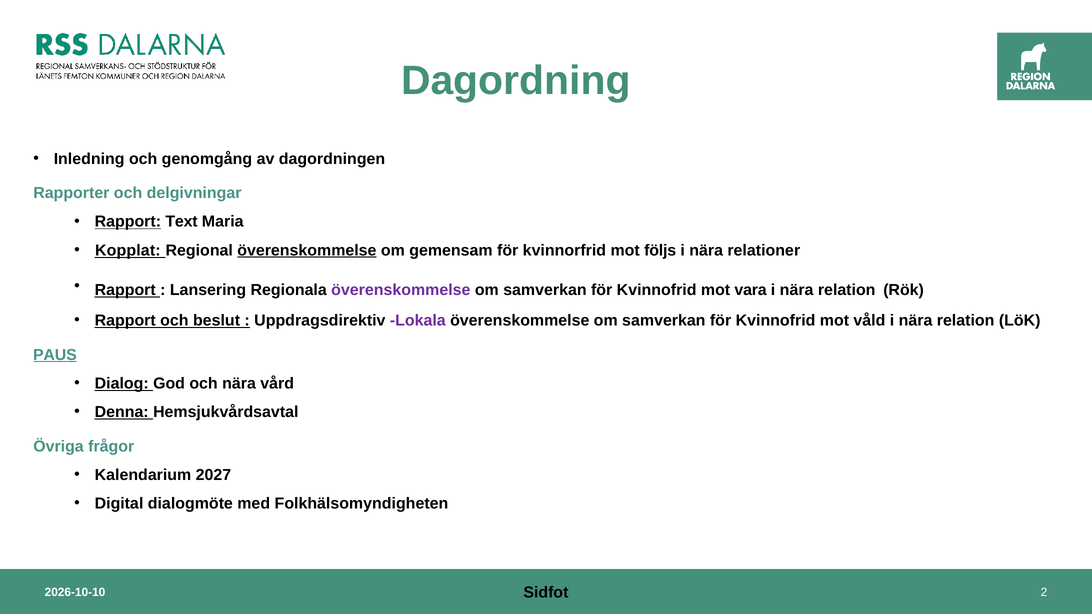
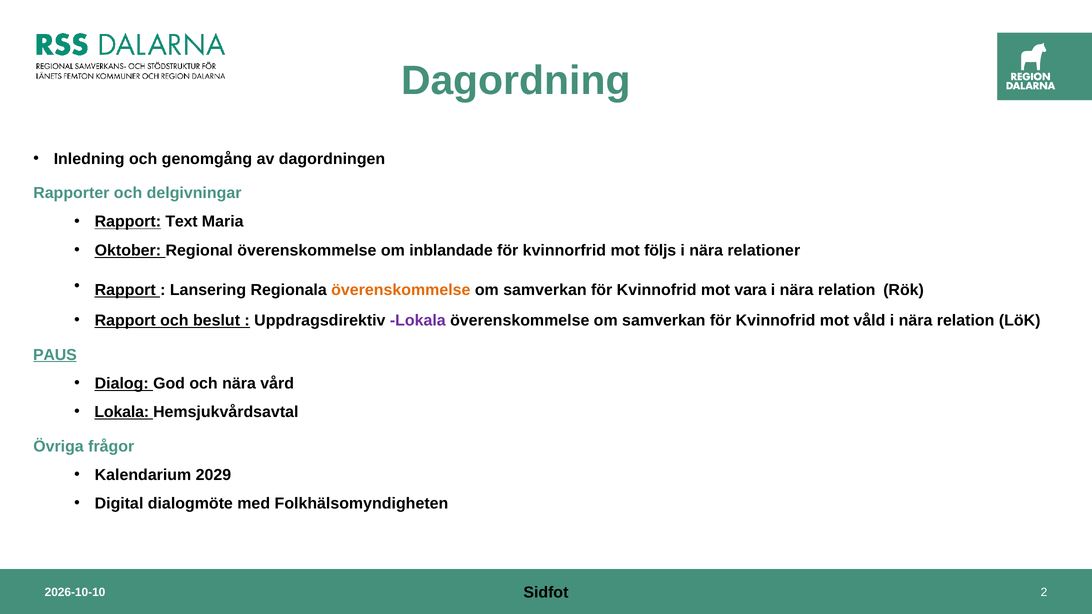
Kopplat: Kopplat -> Oktober
överenskommelse at (307, 250) underline: present -> none
gemensam: gemensam -> inblandade
överenskommelse at (401, 290) colour: purple -> orange
Denna at (122, 412): Denna -> Lokala
2027: 2027 -> 2029
